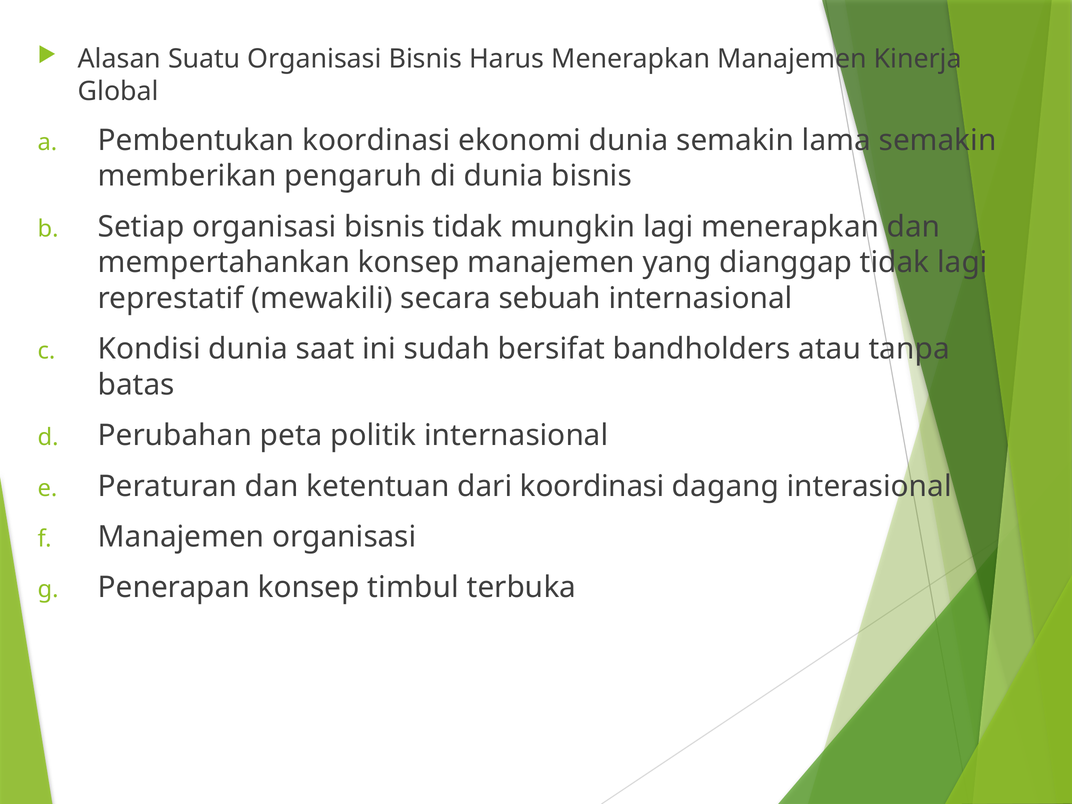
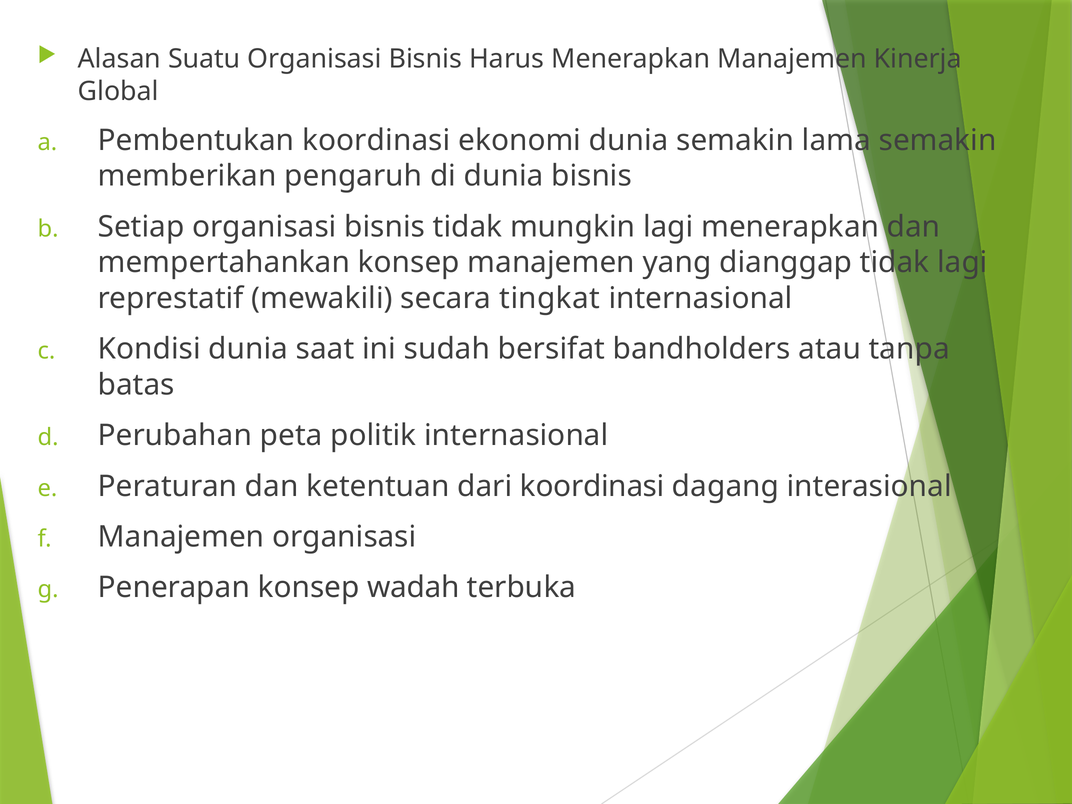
sebuah: sebuah -> tingkat
timbul: timbul -> wadah
